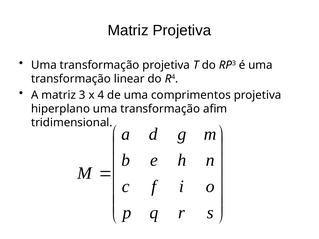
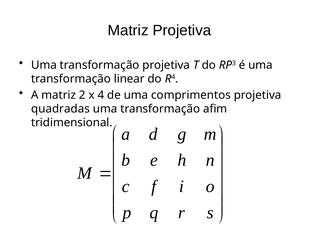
3: 3 -> 2
hiperplano: hiperplano -> quadradas
